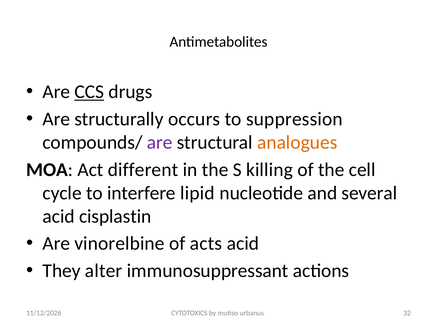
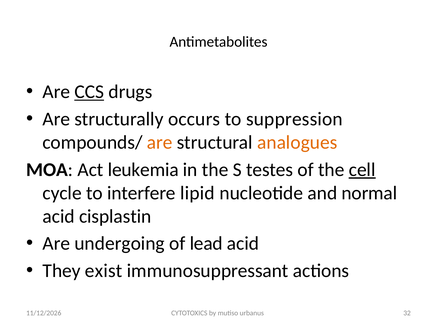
are at (160, 142) colour: purple -> orange
different: different -> leukemia
killing: killing -> testes
cell underline: none -> present
several: several -> normal
vinorelbine: vinorelbine -> undergoing
acts: acts -> lead
alter: alter -> exist
